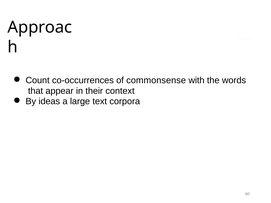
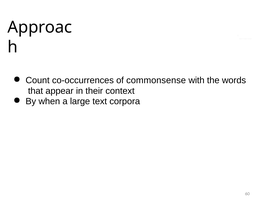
ideas: ideas -> when
